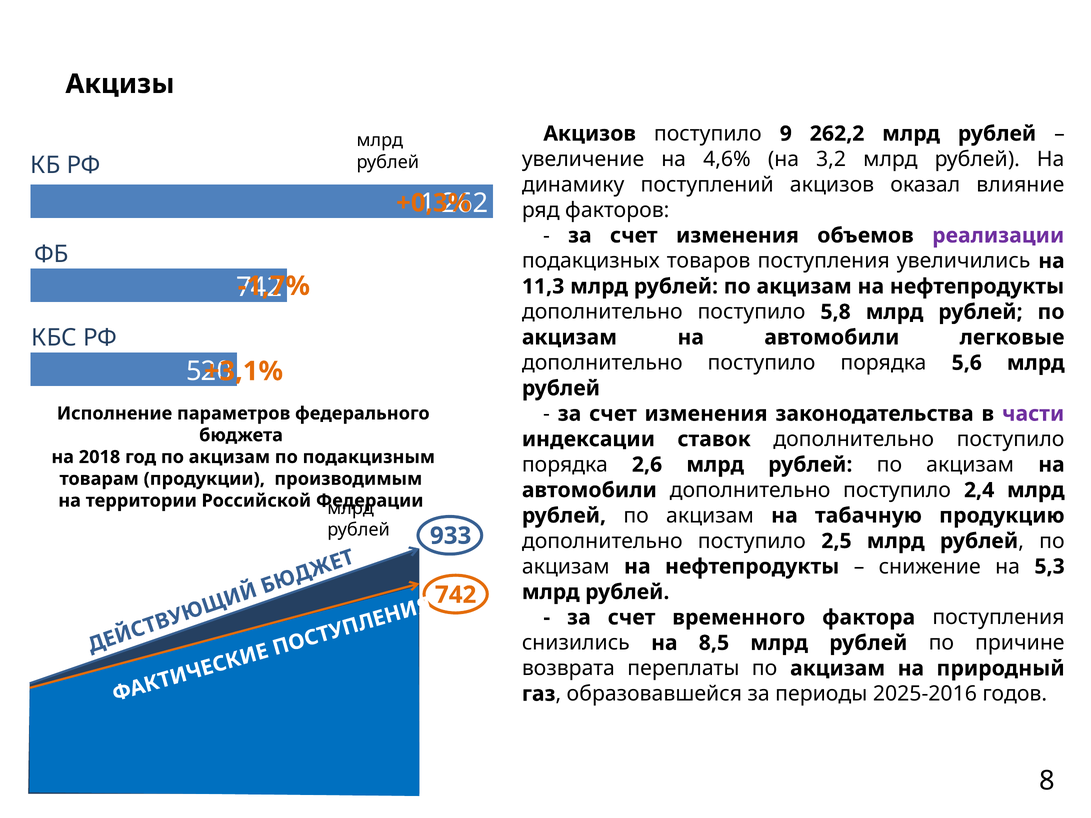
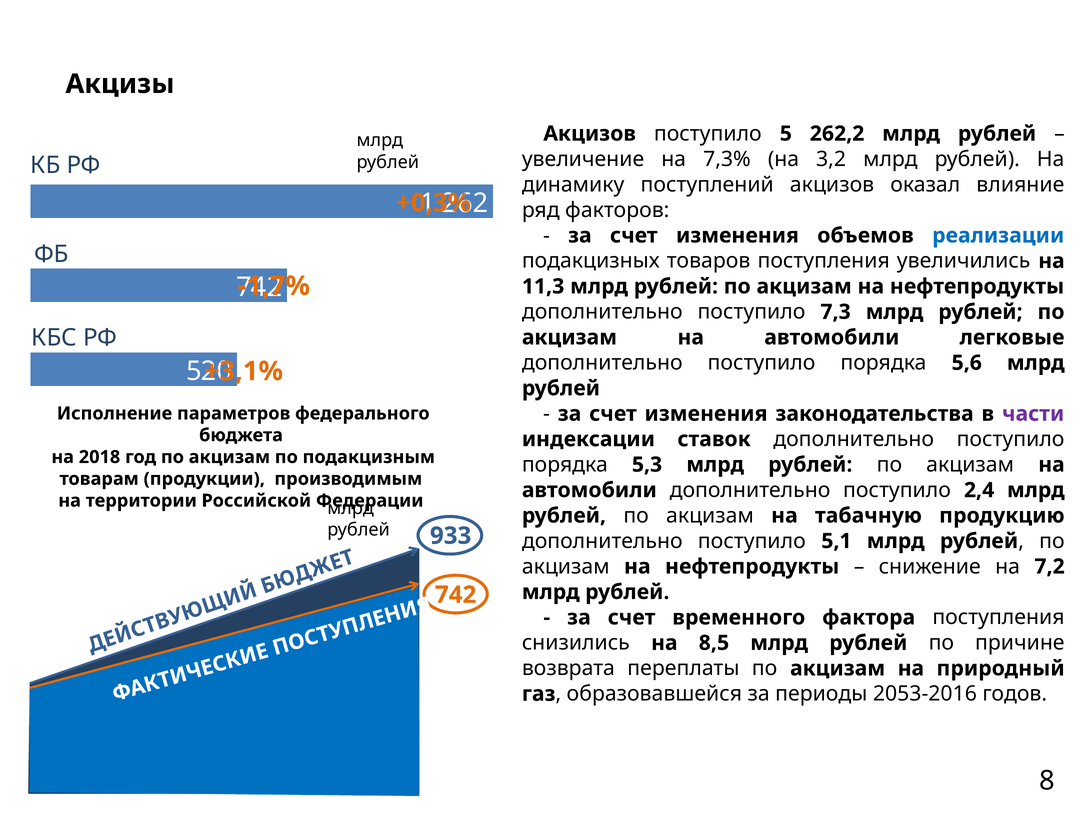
9: 9 -> 5
4,6%: 4,6% -> 7,3%
реализации colour: purple -> blue
5,8: 5,8 -> 7,3
2,6: 2,6 -> 5,3
2,5: 2,5 -> 5,1
5,3: 5,3 -> 7,2
2025-2016: 2025-2016 -> 2053-2016
